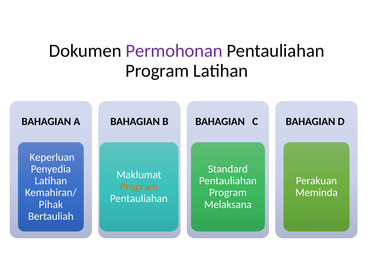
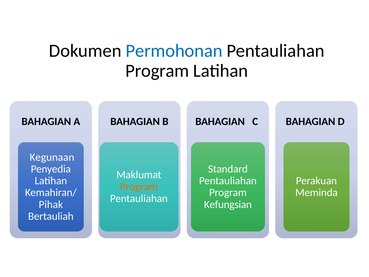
Permohonan colour: purple -> blue
Keperluan: Keperluan -> Kegunaan
Melaksana: Melaksana -> Kefungsian
